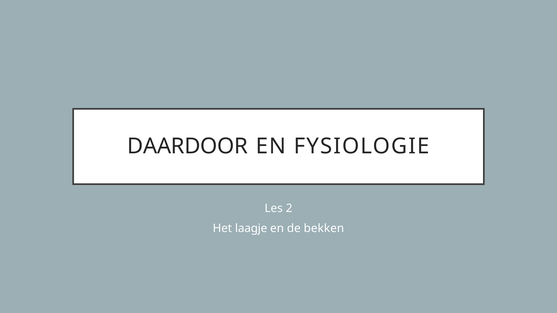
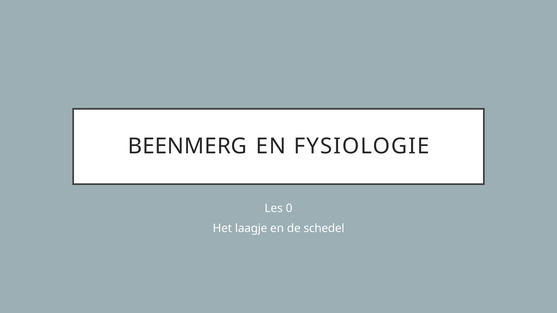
DAARDOOR: DAARDOOR -> BEENMERG
2: 2 -> 0
bekken: bekken -> schedel
